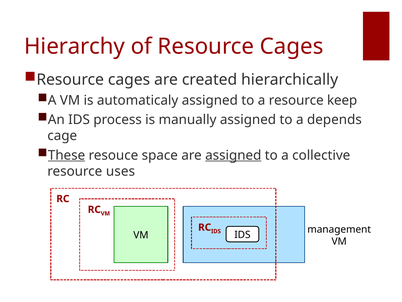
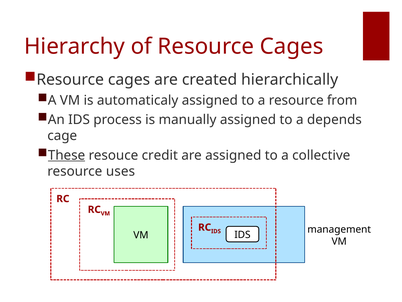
keep: keep -> from
space: space -> credit
assigned at (233, 155) underline: present -> none
